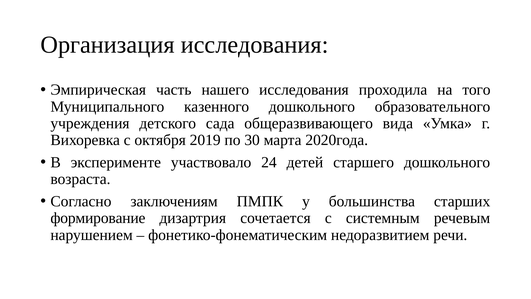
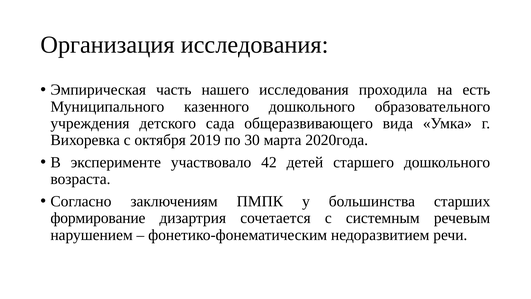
того: того -> есть
24: 24 -> 42
